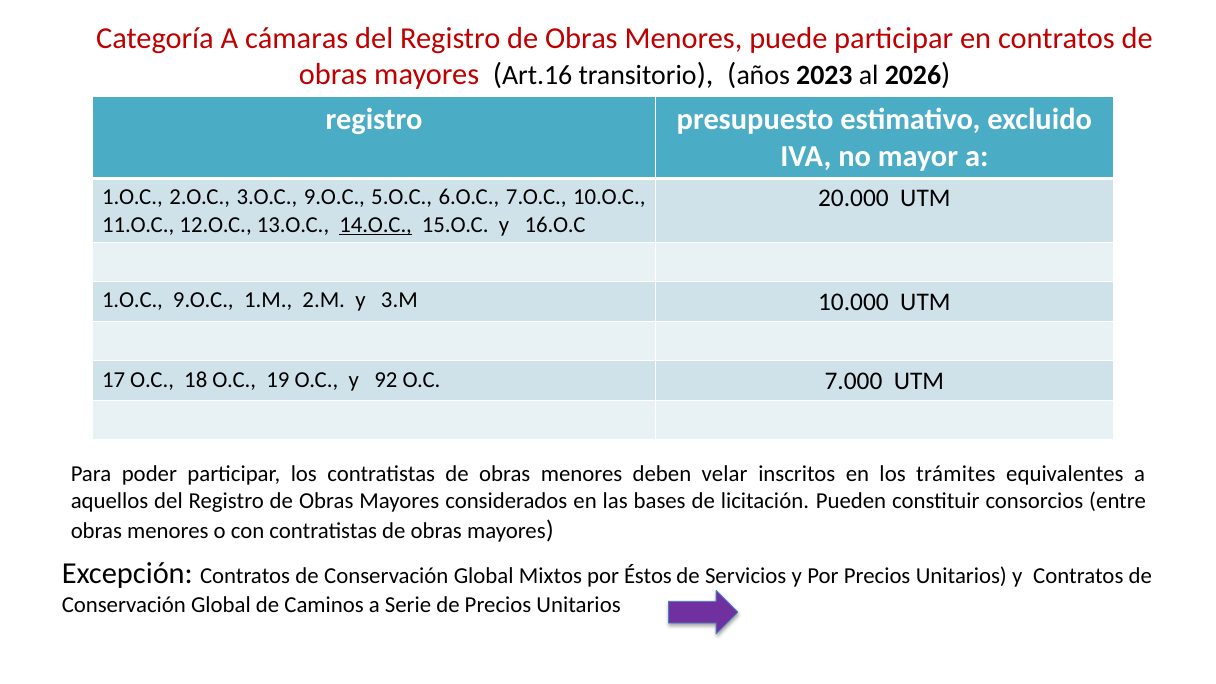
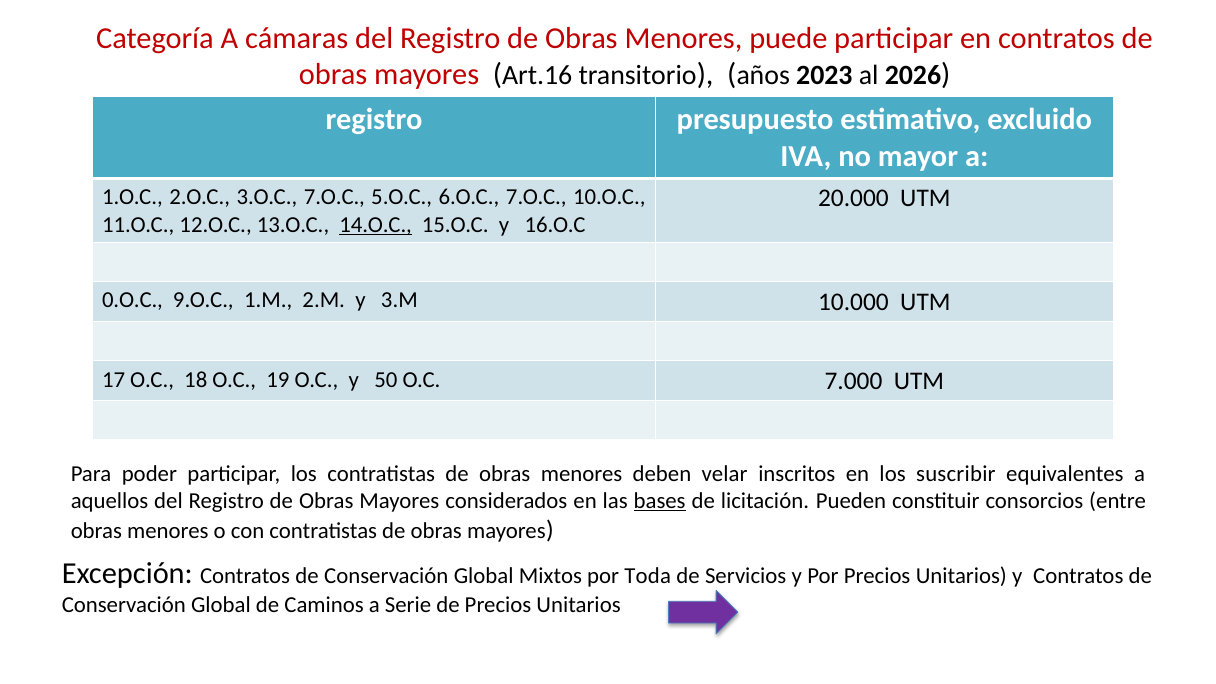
3.O.C 9.O.C: 9.O.C -> 7.O.C
1.O.C at (132, 300): 1.O.C -> 0.O.C
92: 92 -> 50
trámites: trámites -> suscribir
bases underline: none -> present
Éstos: Éstos -> Toda
